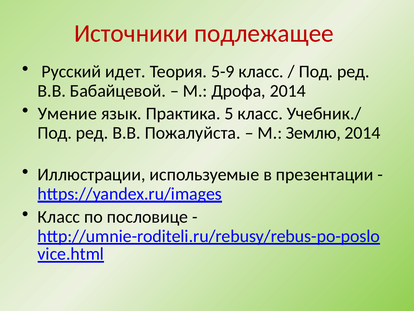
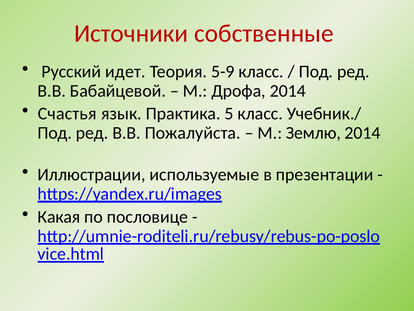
подлежащее: подлежащее -> собственные
Умение: Умение -> Счастья
Класс at (59, 217): Класс -> Какая
